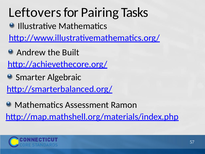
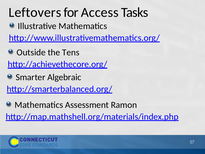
Pairing: Pairing -> Access
Andrew: Andrew -> Outside
Built: Built -> Tens
